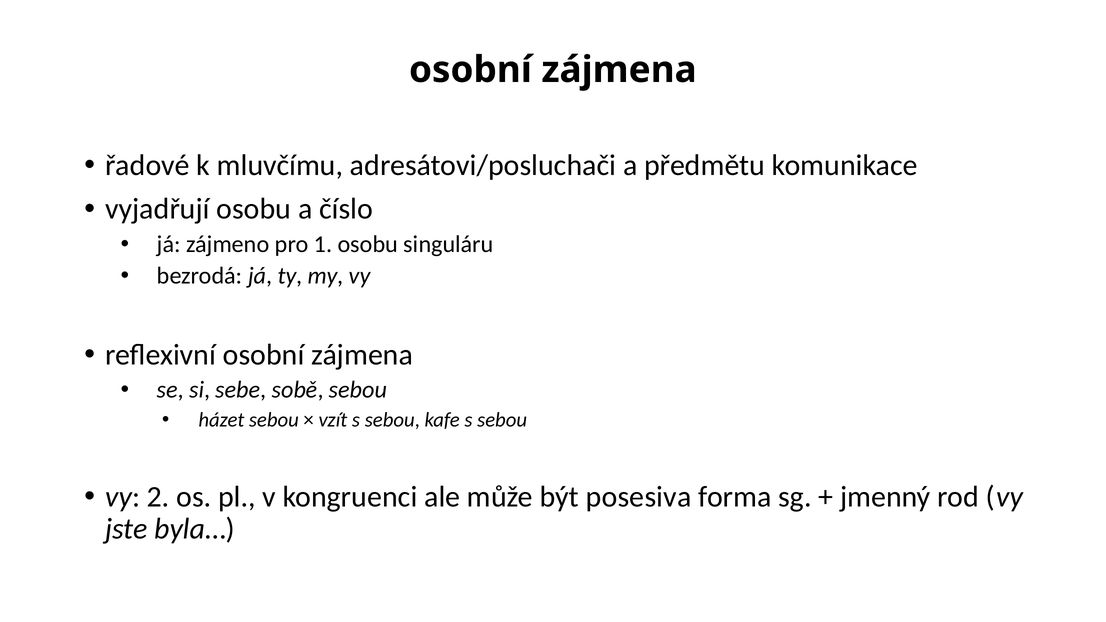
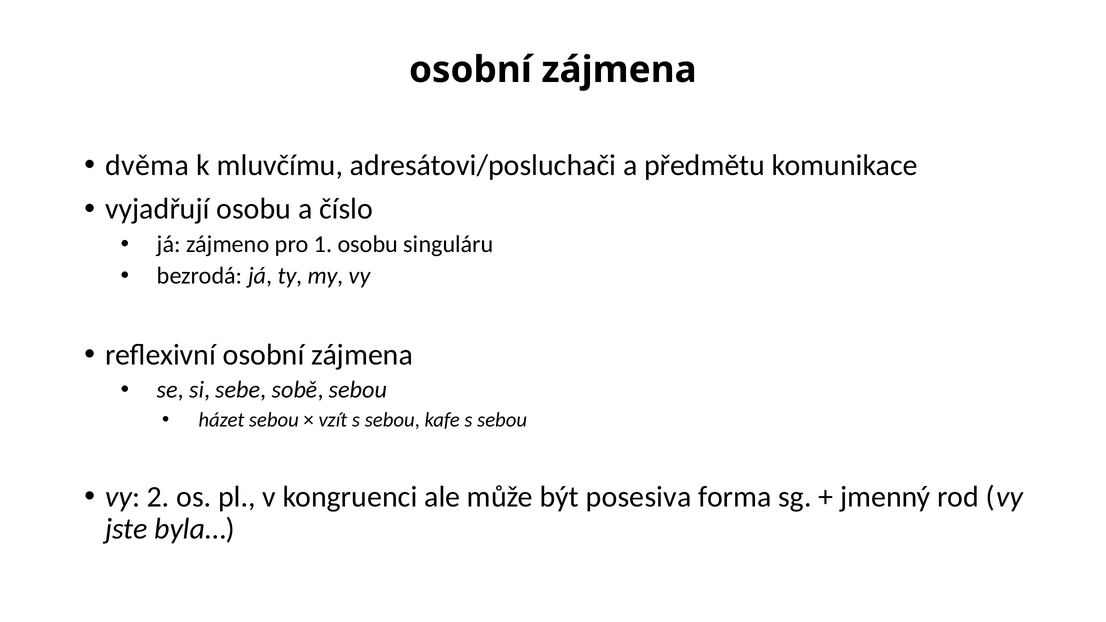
řadové: řadové -> dvěma
